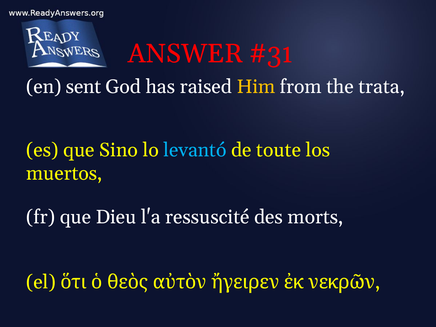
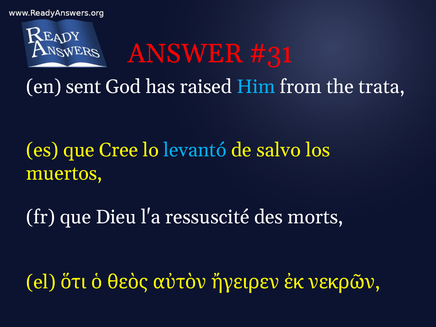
Him colour: yellow -> light blue
Sino: Sino -> Cree
toute: toute -> salvo
